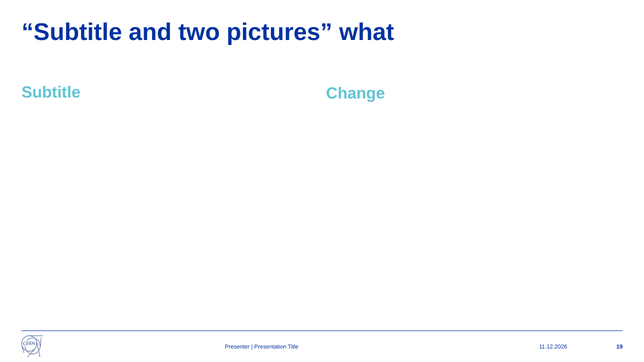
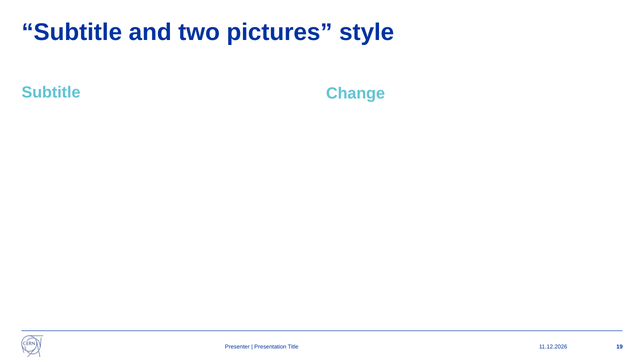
what: what -> style
